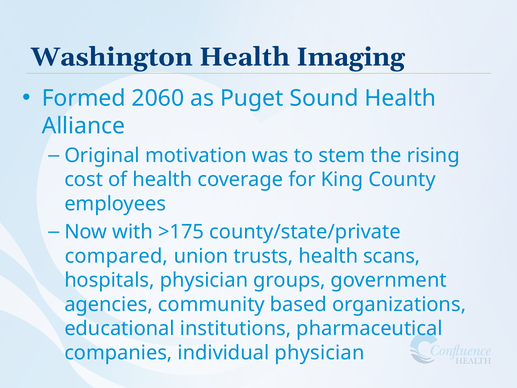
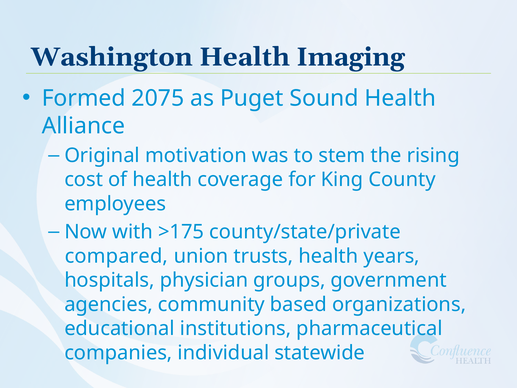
2060: 2060 -> 2075
scans: scans -> years
individual physician: physician -> statewide
